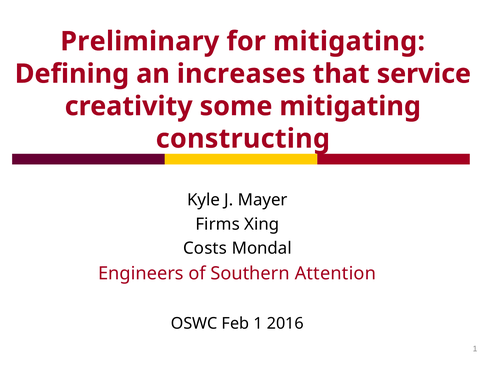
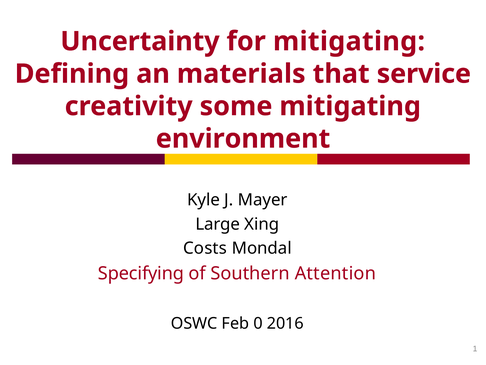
Preliminary: Preliminary -> Uncertainty
increases: increases -> materials
constructing: constructing -> environment
Firms: Firms -> Large
Engineers: Engineers -> Specifying
Feb 1: 1 -> 0
